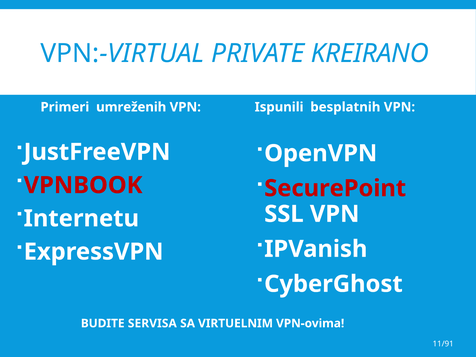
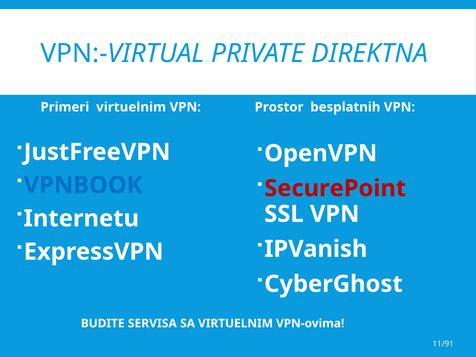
KREIRANO: KREIRANO -> DIREKTNA
Primeri umreženih: umreženih -> virtuelnim
Ispunili: Ispunili -> Prostor
VPNBOOK colour: red -> blue
